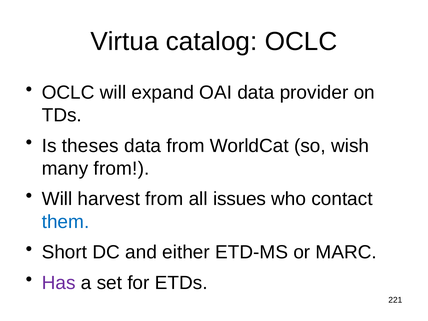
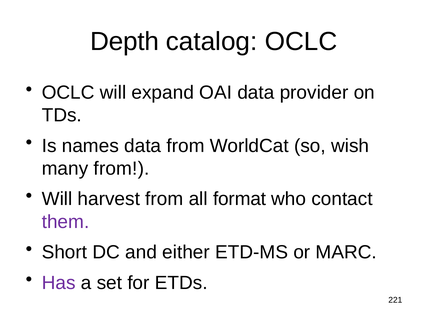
Virtua: Virtua -> Depth
theses: theses -> names
issues: issues -> format
them colour: blue -> purple
